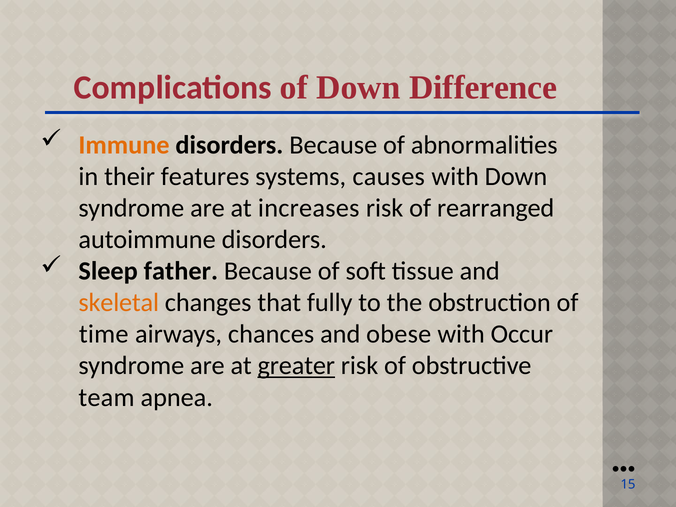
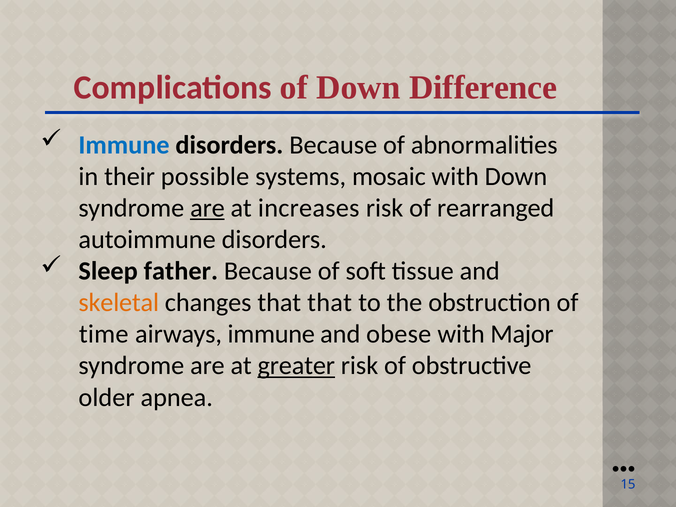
Immune at (124, 145) colour: orange -> blue
features: features -> possible
causes: causes -> mosaic
are at (207, 208) underline: none -> present
that fully: fully -> that
airways chances: chances -> immune
Occur: Occur -> Major
team: team -> older
